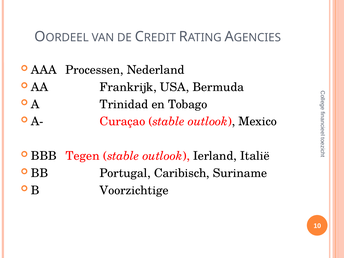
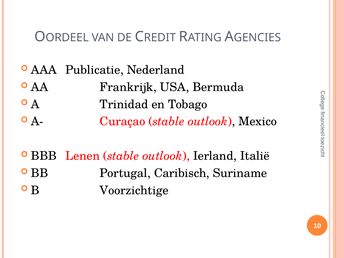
Processen: Processen -> Publicatie
Tegen: Tegen -> Lenen
